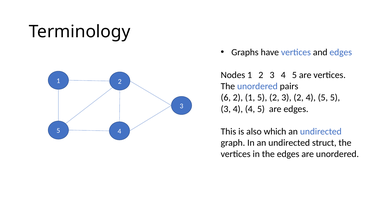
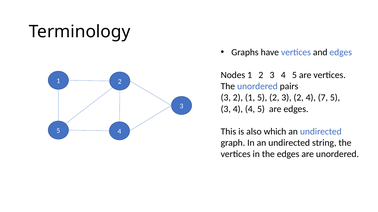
6 at (226, 98): 6 -> 3
2 4 5: 5 -> 7
struct: struct -> string
